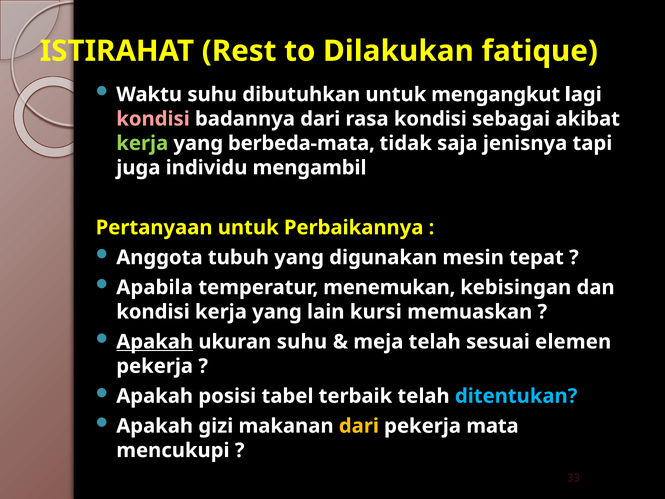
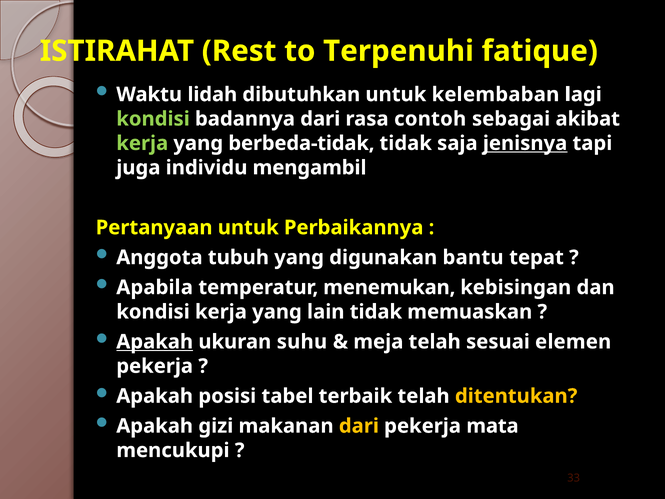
Dilakukan: Dilakukan -> Terpenuhi
Waktu suhu: suhu -> lidah
mengangkut: mengangkut -> kelembaban
kondisi at (153, 119) colour: pink -> light green
rasa kondisi: kondisi -> contoh
berbeda-mata: berbeda-mata -> berbeda-tidak
jenisnya underline: none -> present
mesin: mesin -> bantu
lain kursi: kursi -> tidak
ditentukan colour: light blue -> yellow
